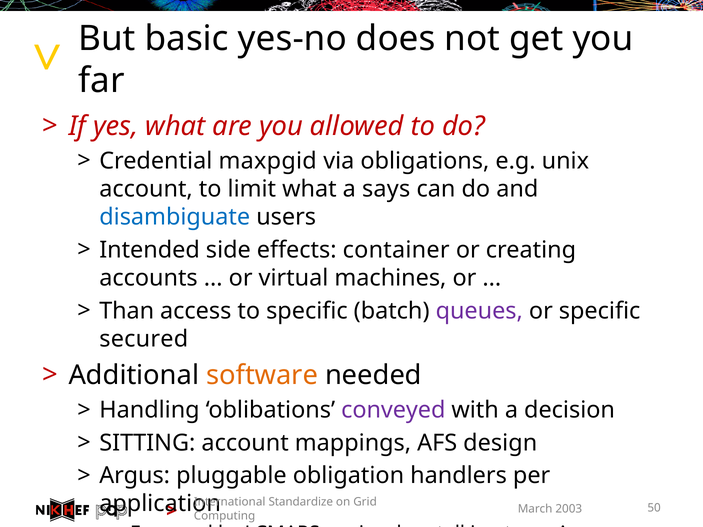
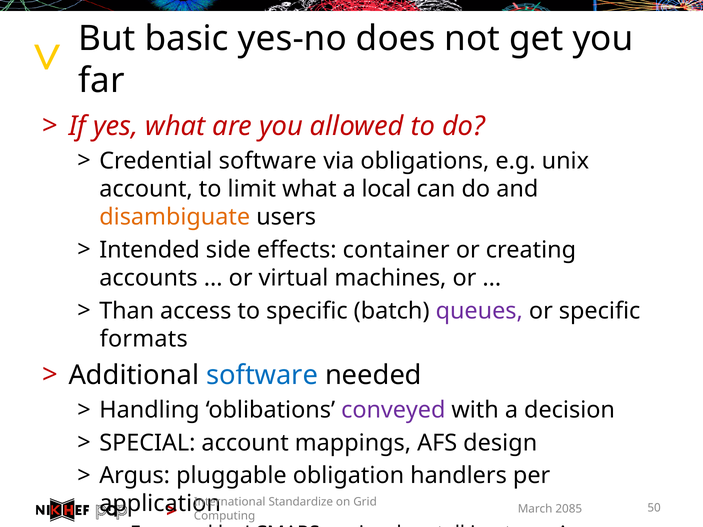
Credential maxpgid: maxpgid -> software
says: says -> local
disambiguate colour: blue -> orange
secured: secured -> formats
software at (262, 375) colour: orange -> blue
SITTING: SITTING -> SPECIAL
2003: 2003 -> 2085
